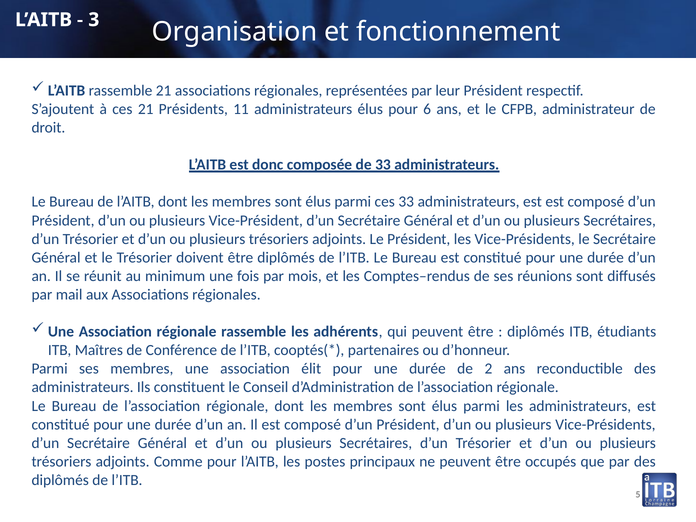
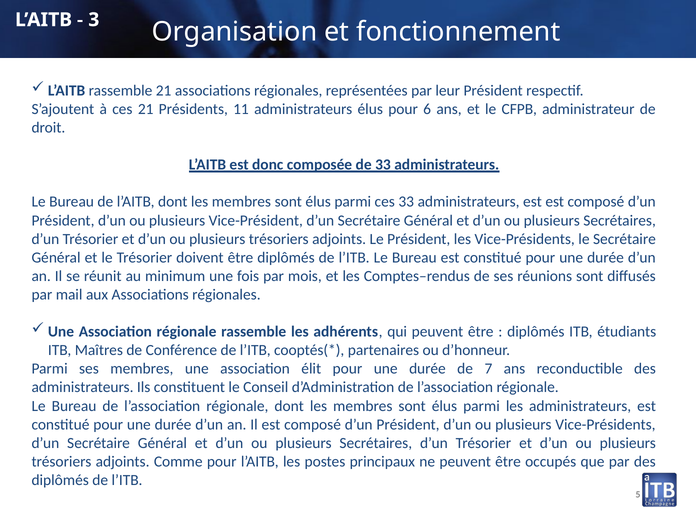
2: 2 -> 7
